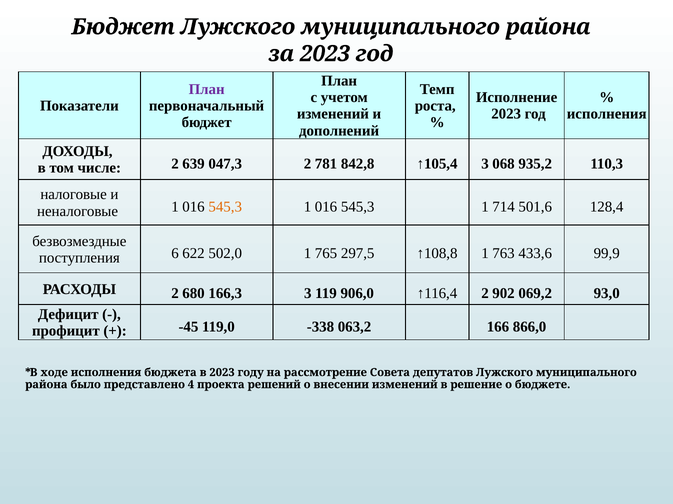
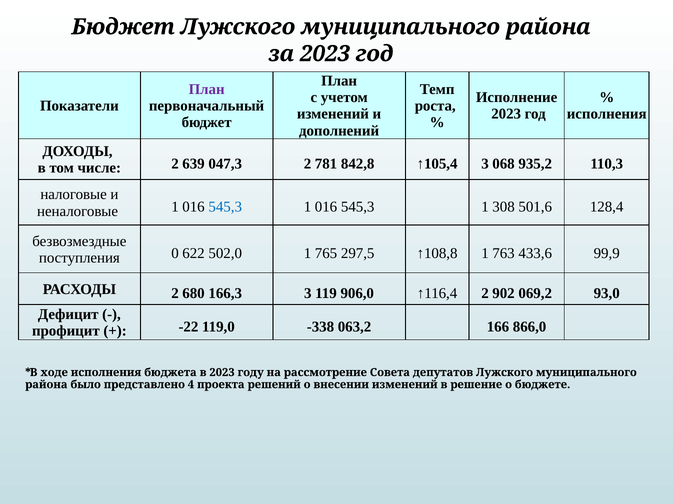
545,3 at (225, 207) colour: orange -> blue
714: 714 -> 308
6: 6 -> 0
-45: -45 -> -22
